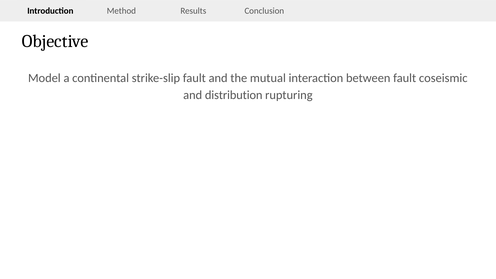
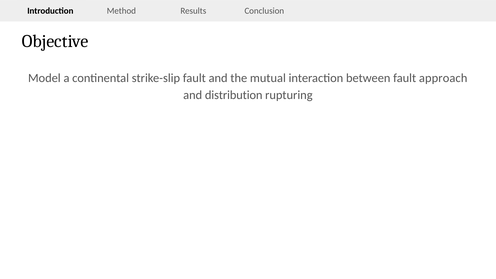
coseismic: coseismic -> approach
